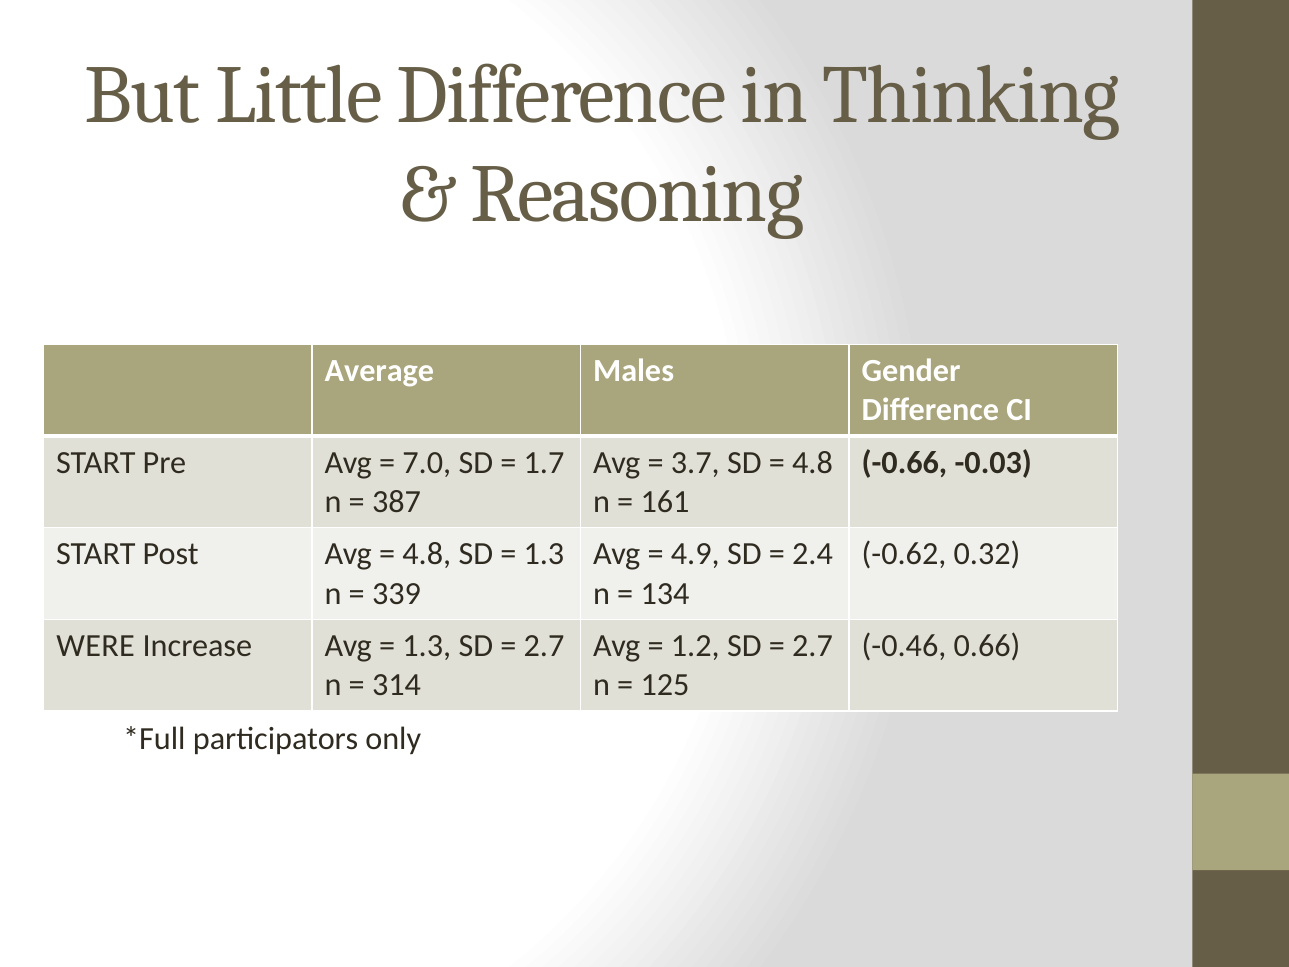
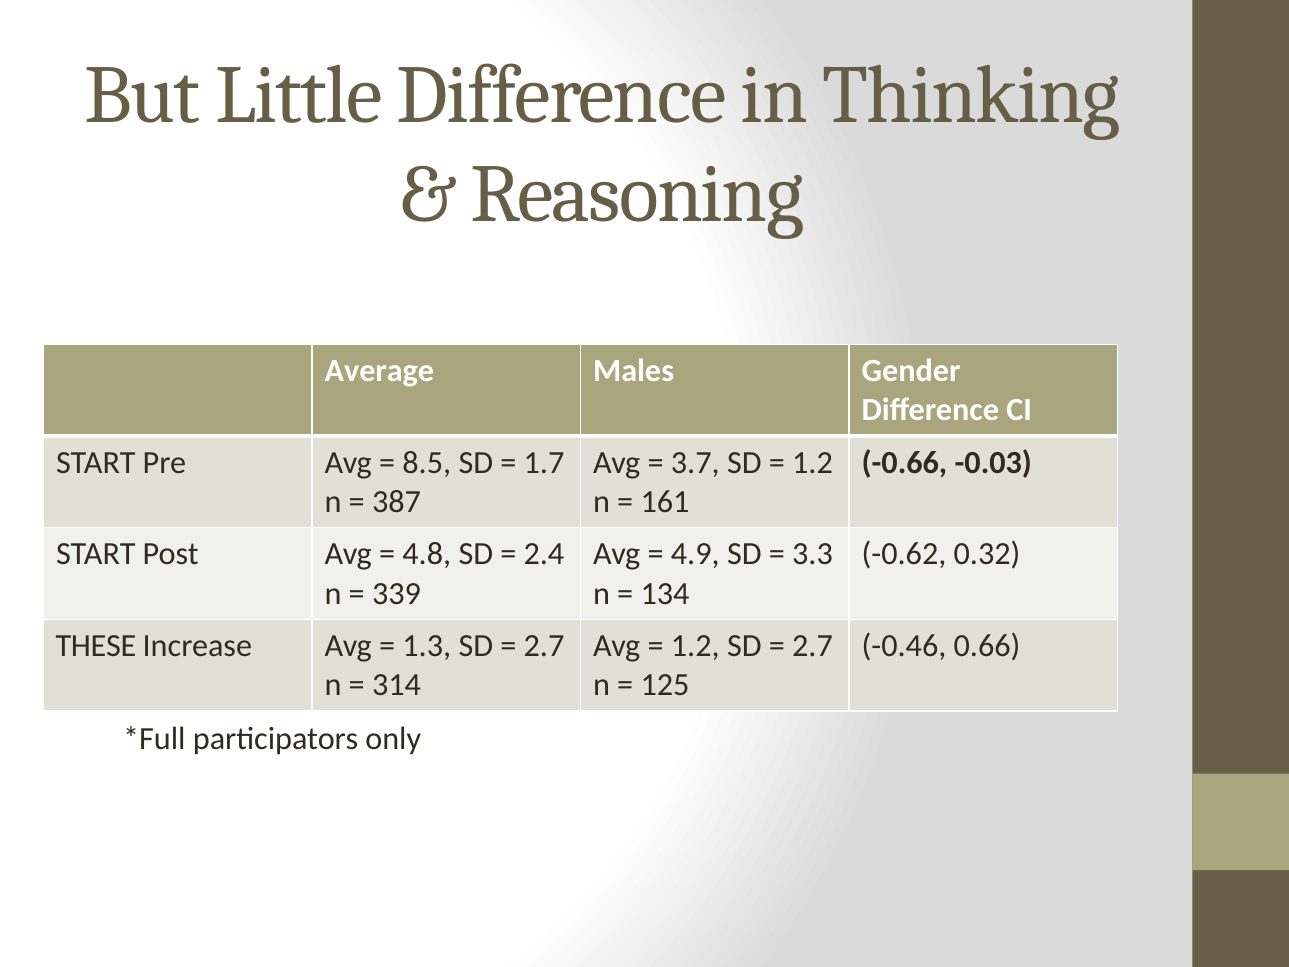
7.0: 7.0 -> 8.5
4.8 at (812, 462): 4.8 -> 1.2
1.3 at (544, 554): 1.3 -> 2.4
2.4: 2.4 -> 3.3
WERE: WERE -> THESE
